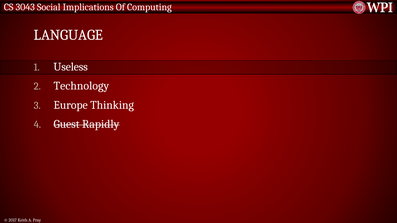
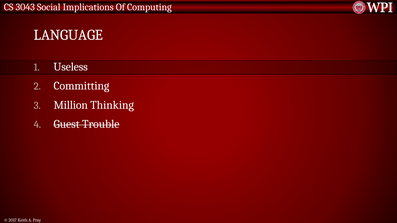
Technology: Technology -> Committing
Europe: Europe -> Million
Rapidly: Rapidly -> Trouble
